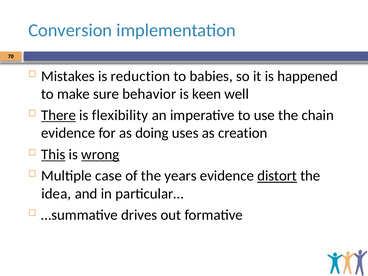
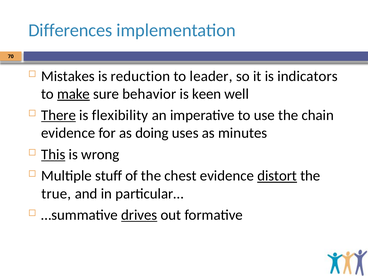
Conversion: Conversion -> Differences
babies: babies -> leader
happened: happened -> indicators
make underline: none -> present
creation: creation -> minutes
wrong underline: present -> none
case: case -> stuff
years: years -> chest
idea: idea -> true
drives underline: none -> present
